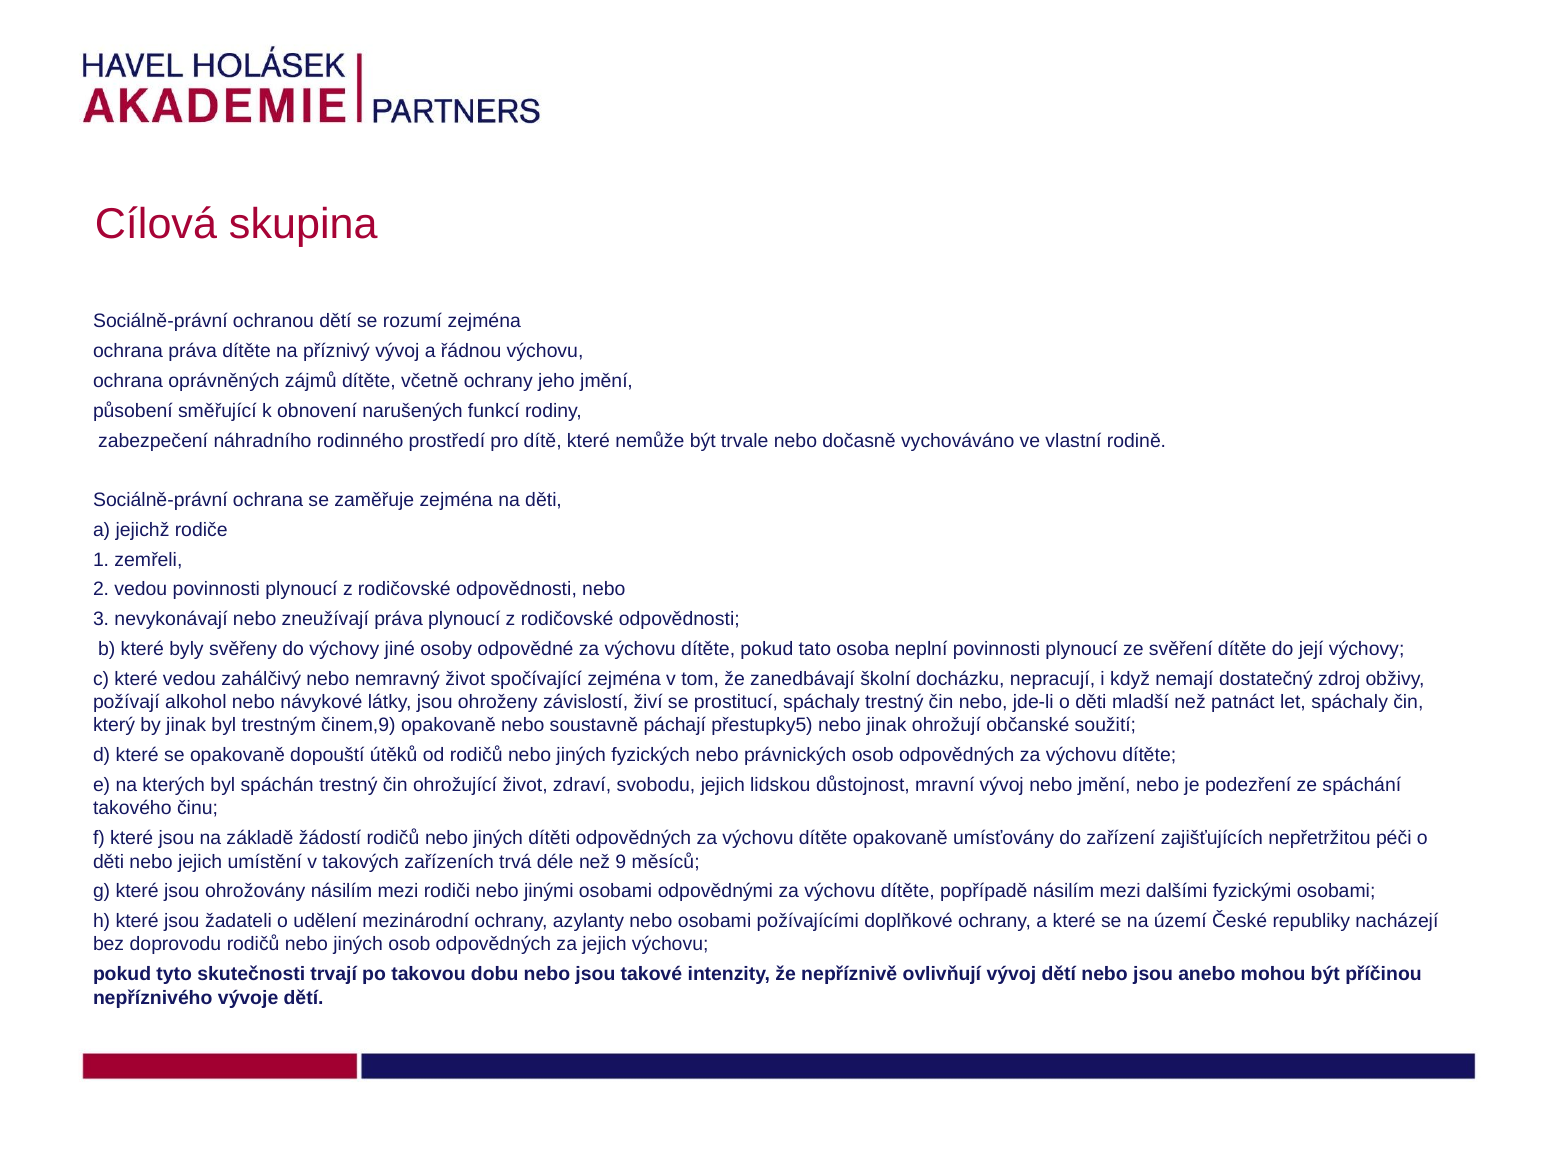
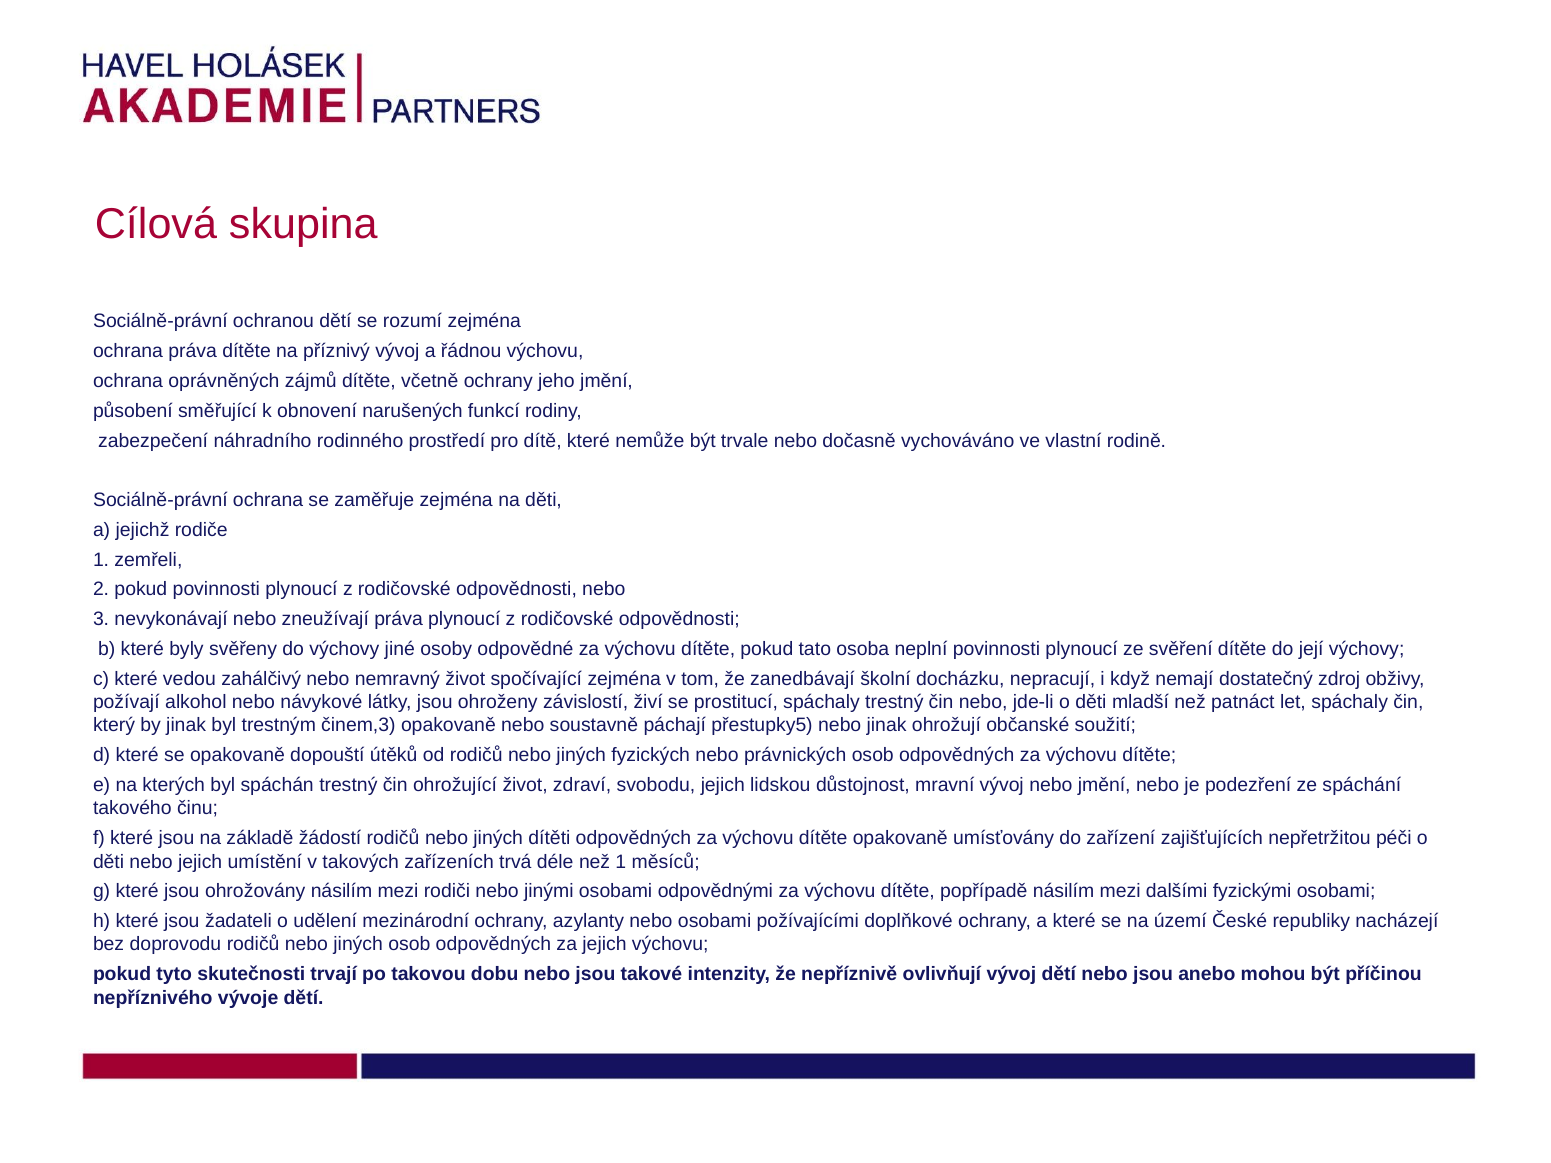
2 vedou: vedou -> pokud
činem,9: činem,9 -> činem,3
než 9: 9 -> 1
